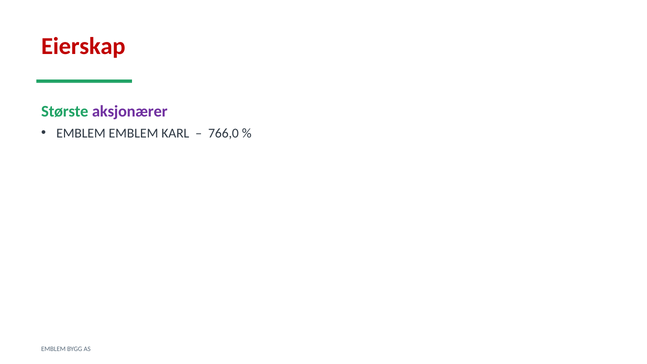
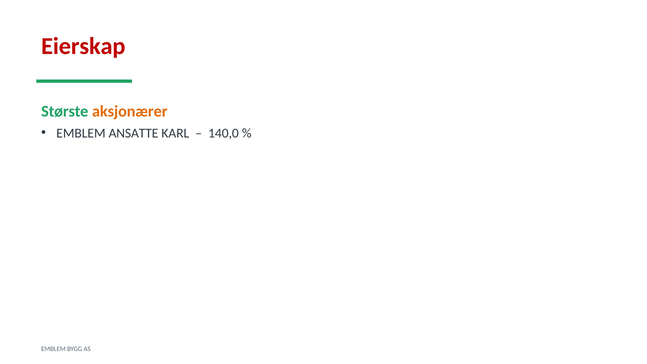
aksjonærer colour: purple -> orange
EMBLEM EMBLEM: EMBLEM -> ANSATTE
766,0: 766,0 -> 140,0
